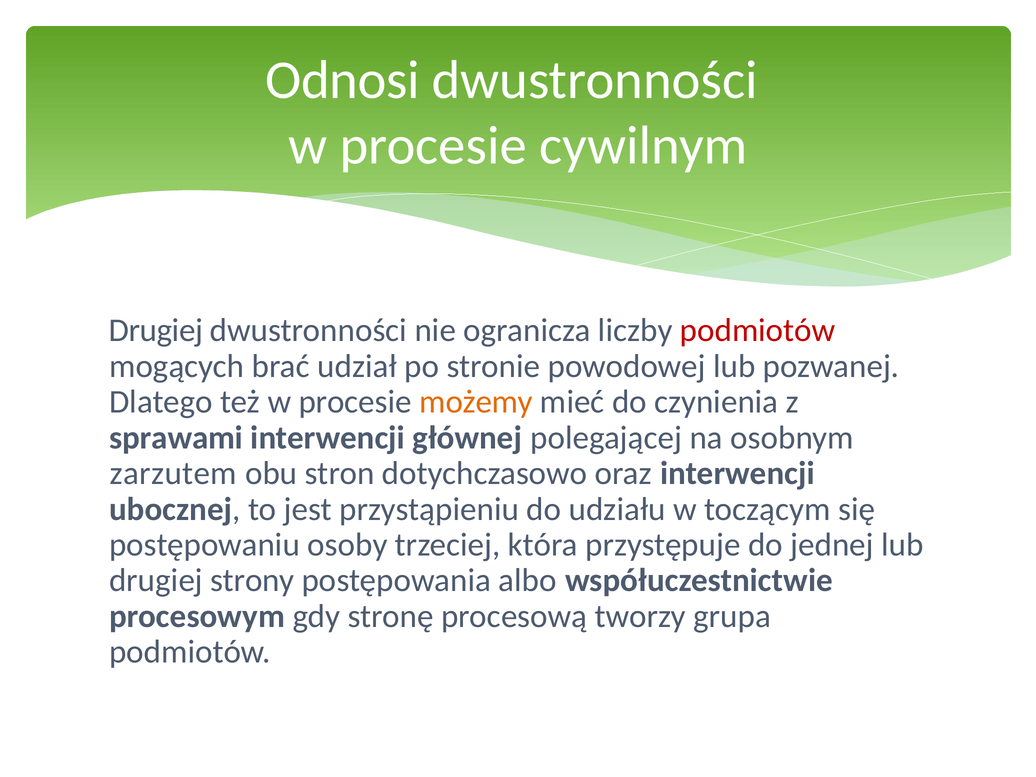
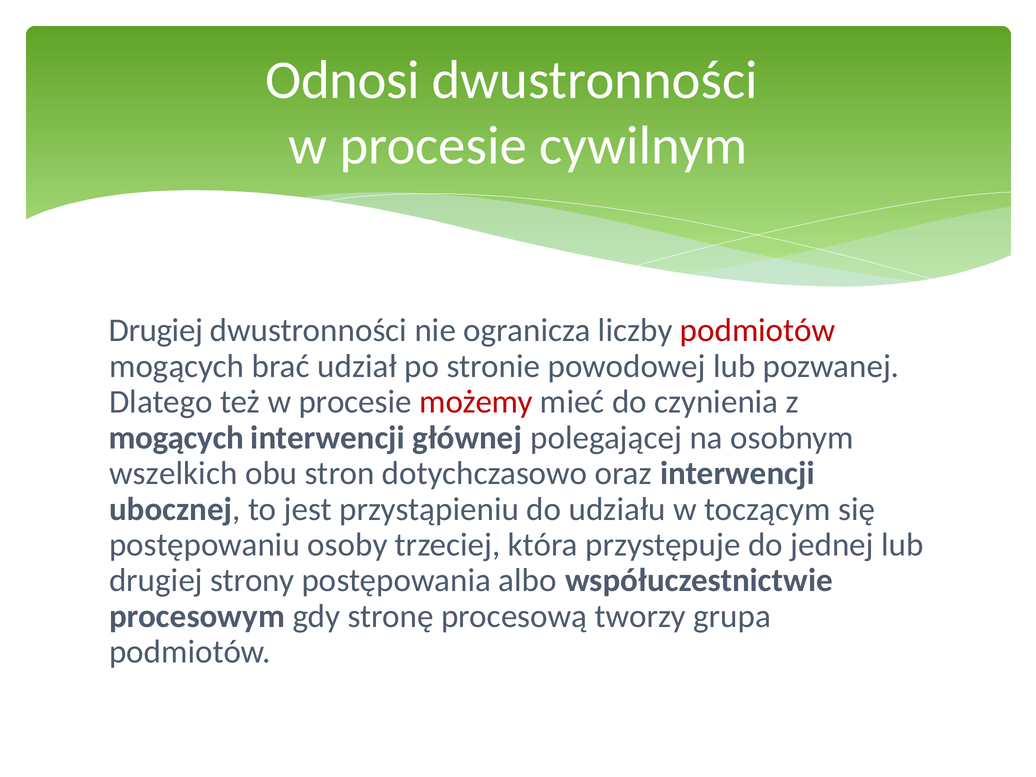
możemy colour: orange -> red
sprawami at (176, 438): sprawami -> mogących
zarzutem: zarzutem -> wszelkich
